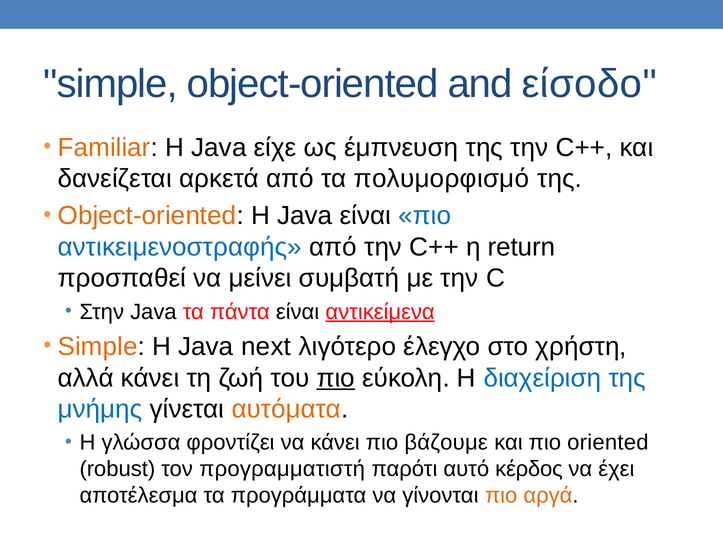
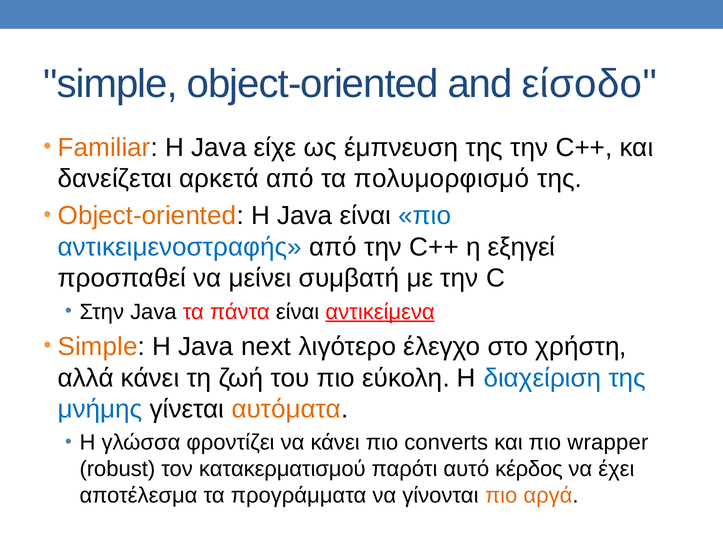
return: return -> εξηγεί
πιο at (336, 378) underline: present -> none
βάζουμε: βάζουμε -> converts
oriented: oriented -> wrapper
προγραμματιστή: προγραμματιστή -> κατακερματισμού
